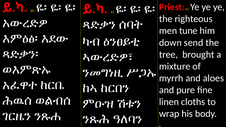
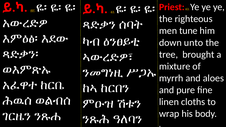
send: send -> unto
